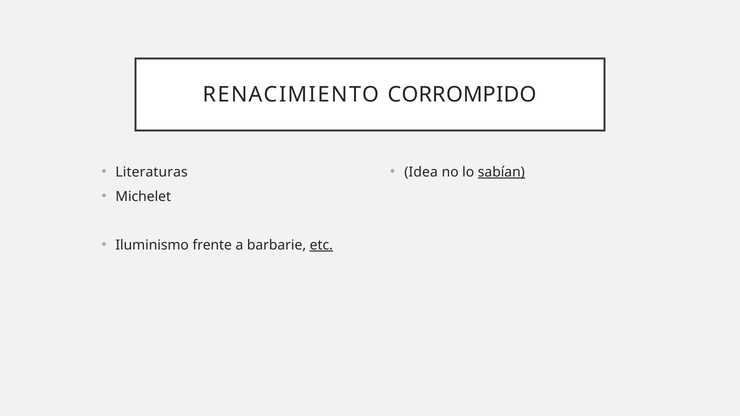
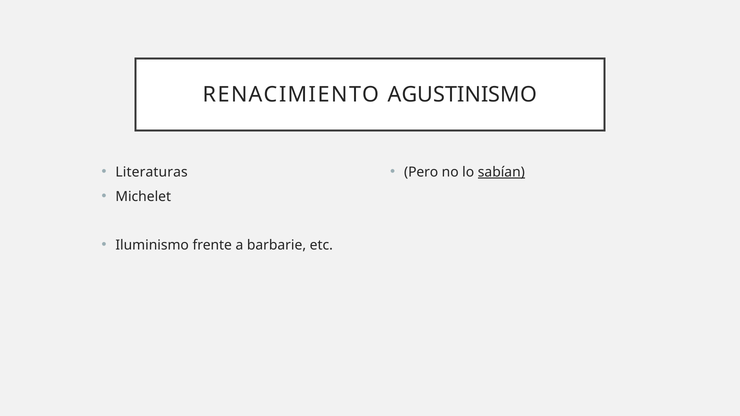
CORROMPIDO: CORROMPIDO -> AGUSTINISMO
Idea: Idea -> Pero
etc underline: present -> none
